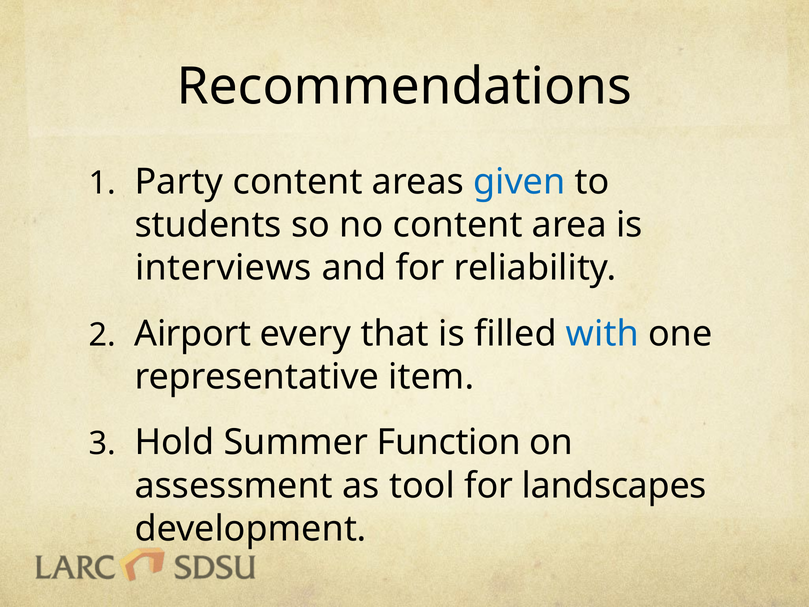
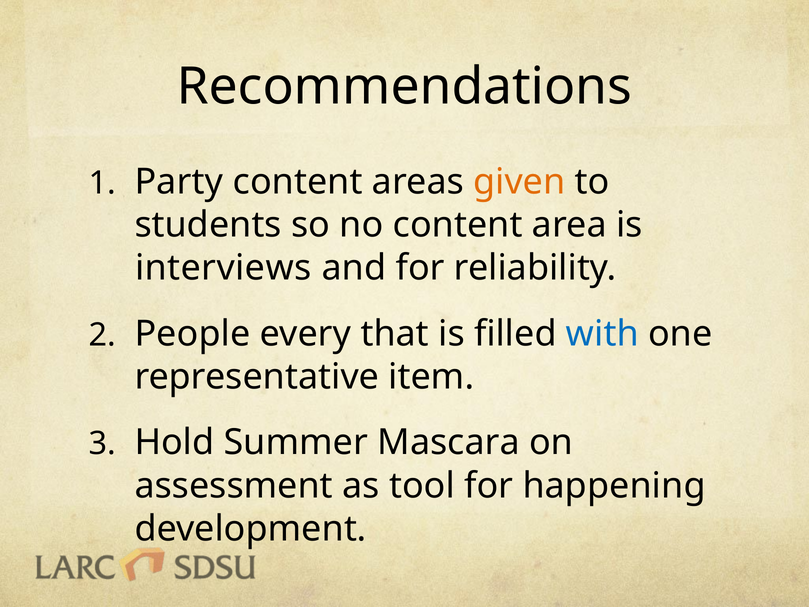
given colour: blue -> orange
Airport: Airport -> People
Function: Function -> Mascara
landscapes: landscapes -> happening
